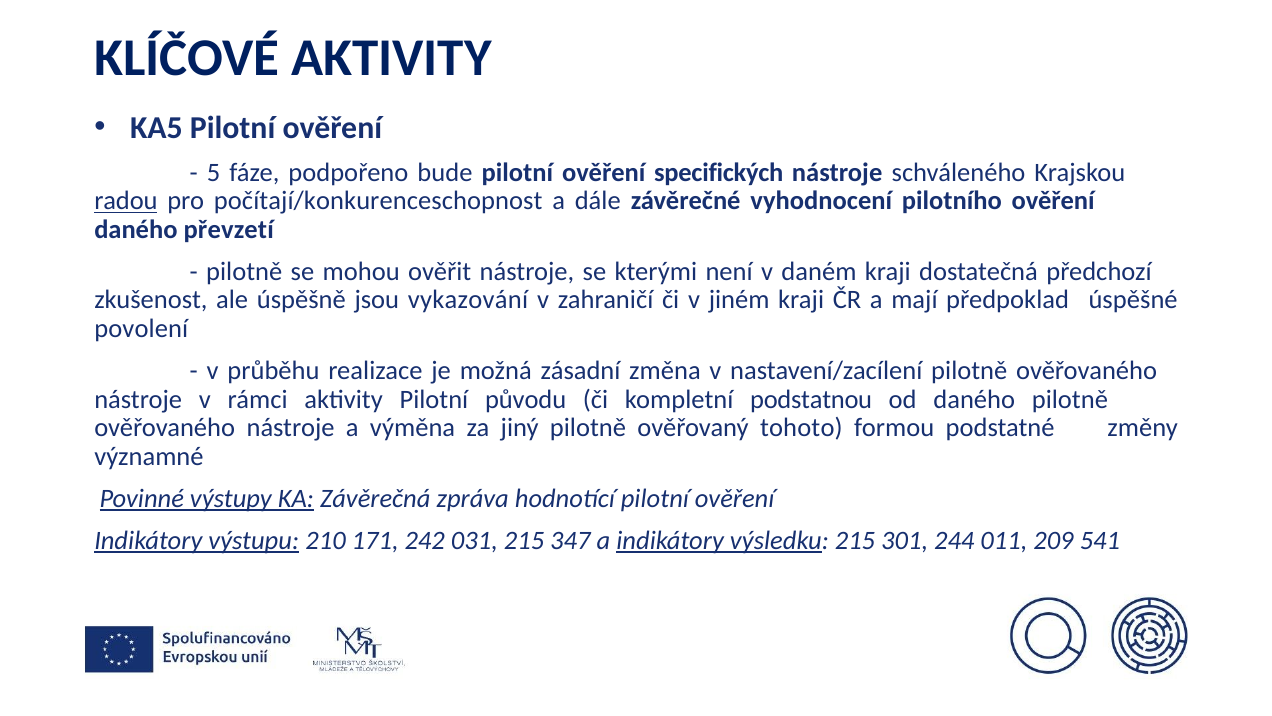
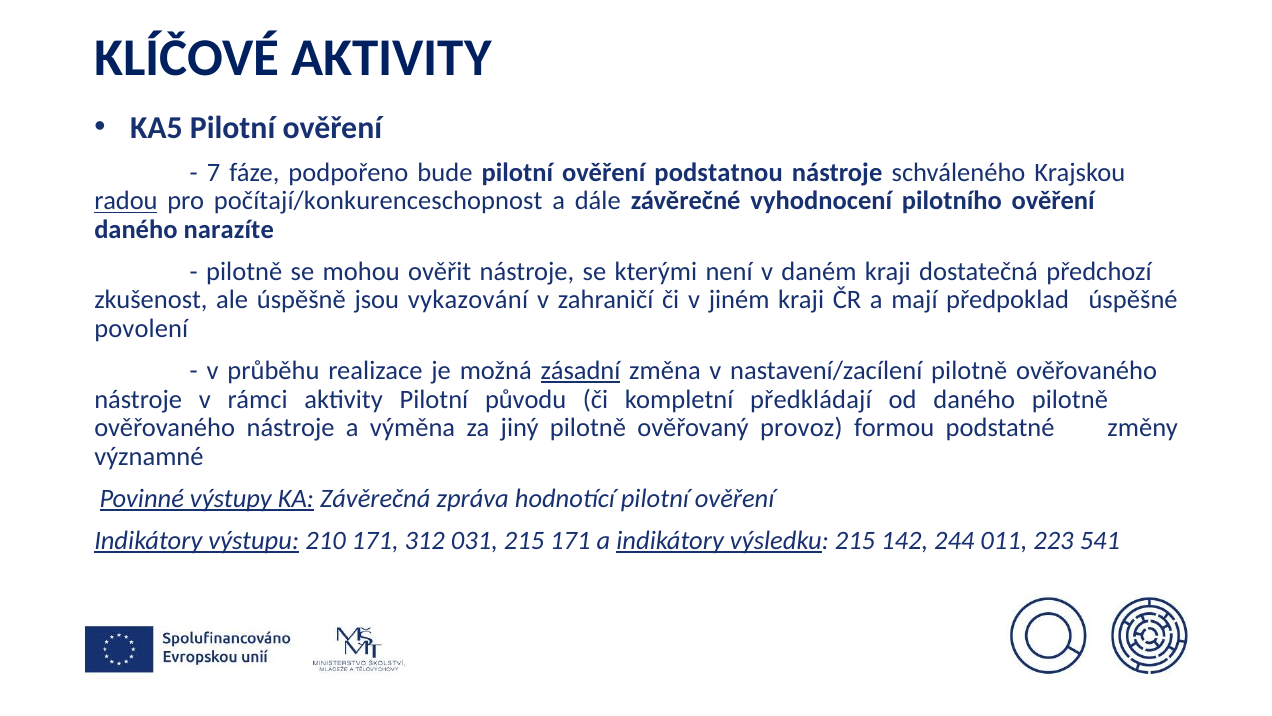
5: 5 -> 7
specifických: specifických -> podstatnou
převzetí: převzetí -> narazíte
zásadní underline: none -> present
podstatnou: podstatnou -> předkládají
tohoto: tohoto -> provoz
242: 242 -> 312
215 347: 347 -> 171
301: 301 -> 142
209: 209 -> 223
